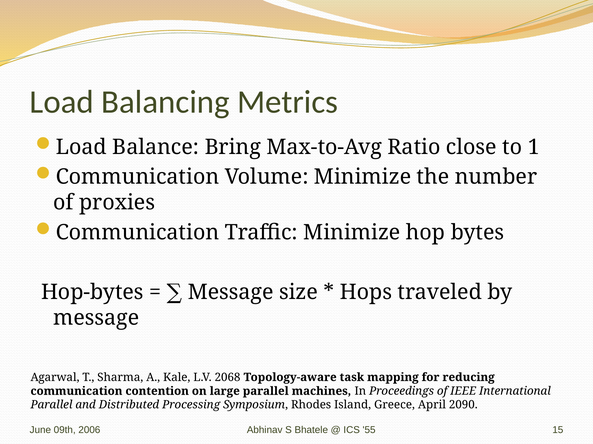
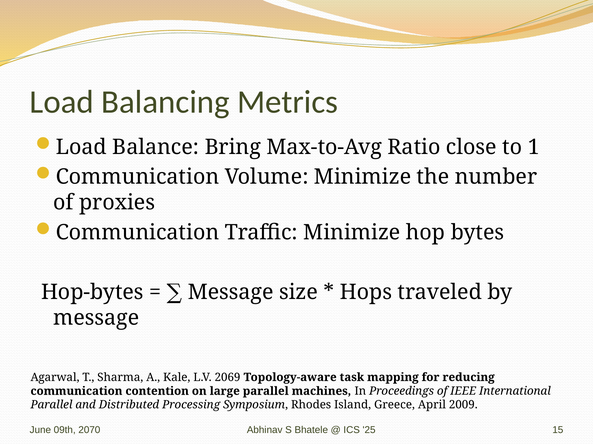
2068: 2068 -> 2069
2090: 2090 -> 2009
2006: 2006 -> 2070
55: 55 -> 25
